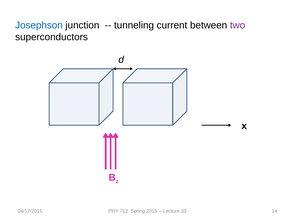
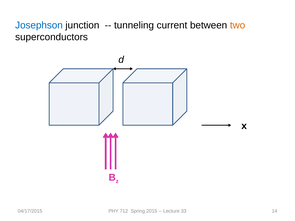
two colour: purple -> orange
